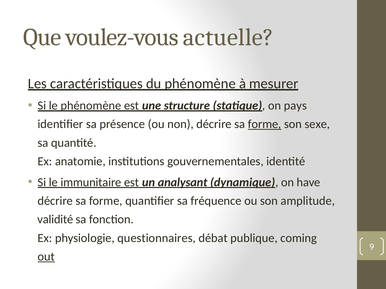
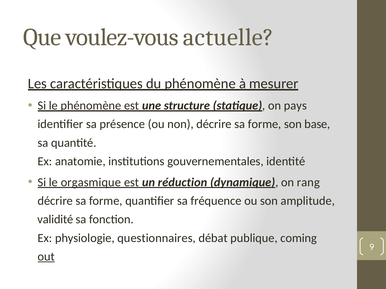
forme at (265, 124) underline: present -> none
sexe: sexe -> base
immunitaire: immunitaire -> orgasmique
analysant: analysant -> réduction
have: have -> rang
